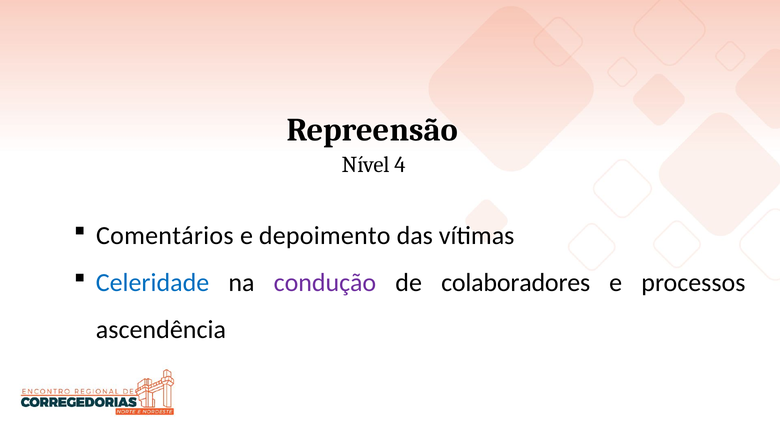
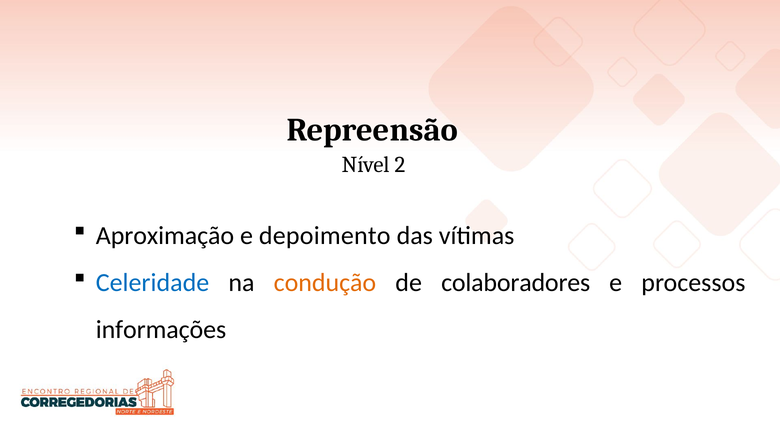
4: 4 -> 2
Comentários: Comentários -> Aproximação
condução colour: purple -> orange
ascendência: ascendência -> informações
